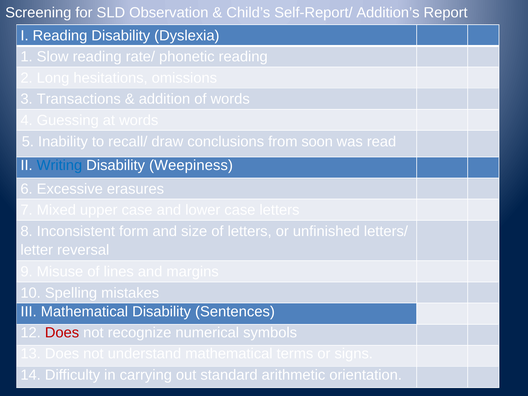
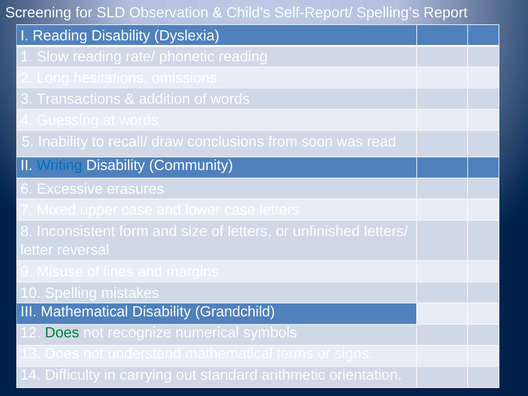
Addition’s: Addition’s -> Spelling’s
Weepiness: Weepiness -> Community
Sentences: Sentences -> Grandchild
Does at (62, 333) colour: red -> green
